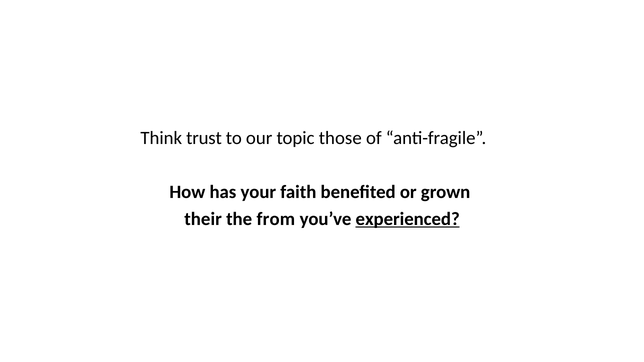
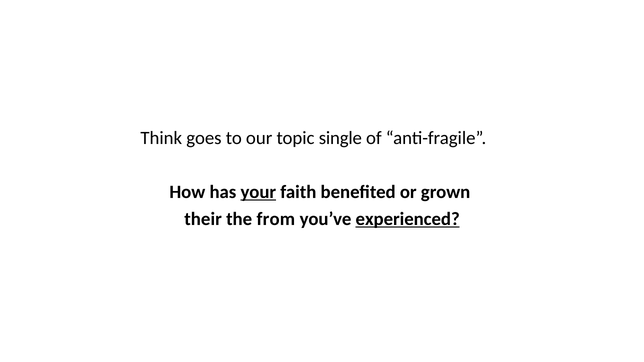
trust: trust -> goes
those: those -> single
your underline: none -> present
